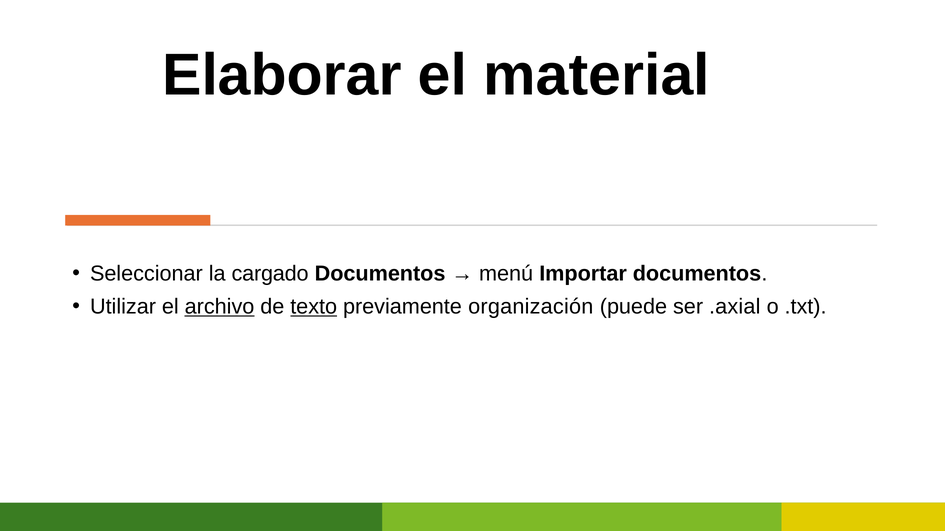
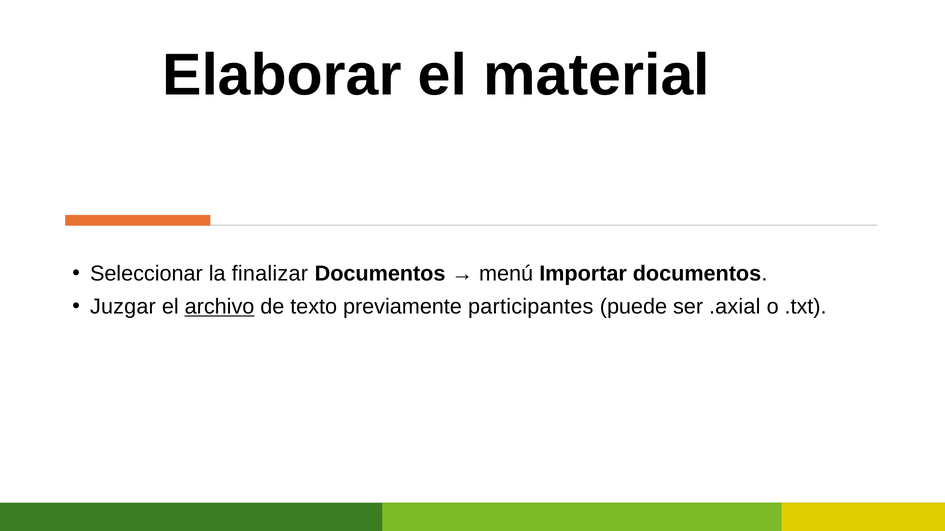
cargado: cargado -> finalizar
Utilizar: Utilizar -> Juzgar
texto underline: present -> none
organización: organización -> participantes
